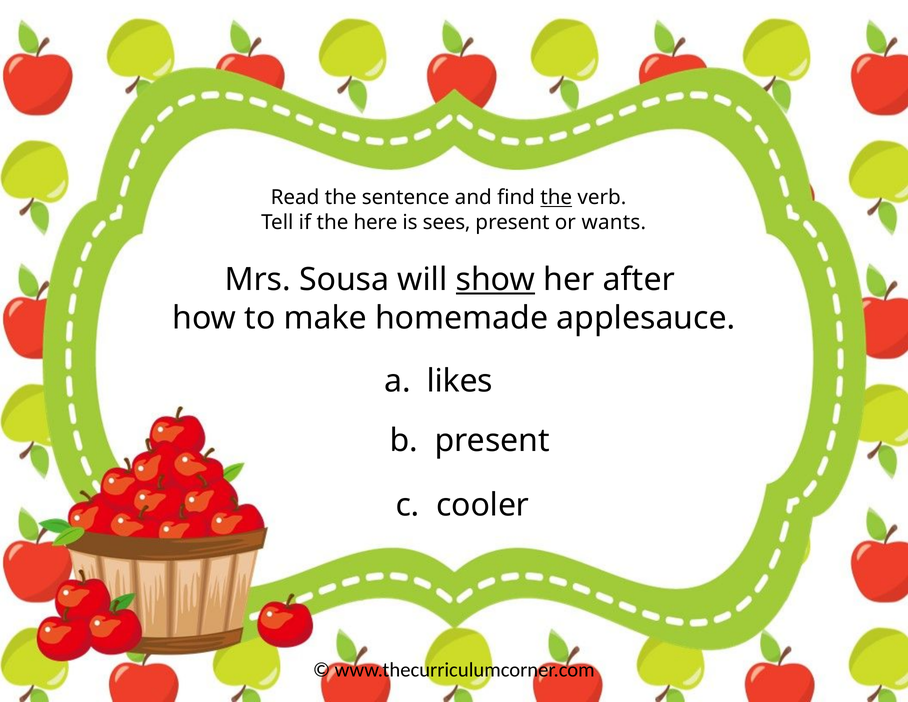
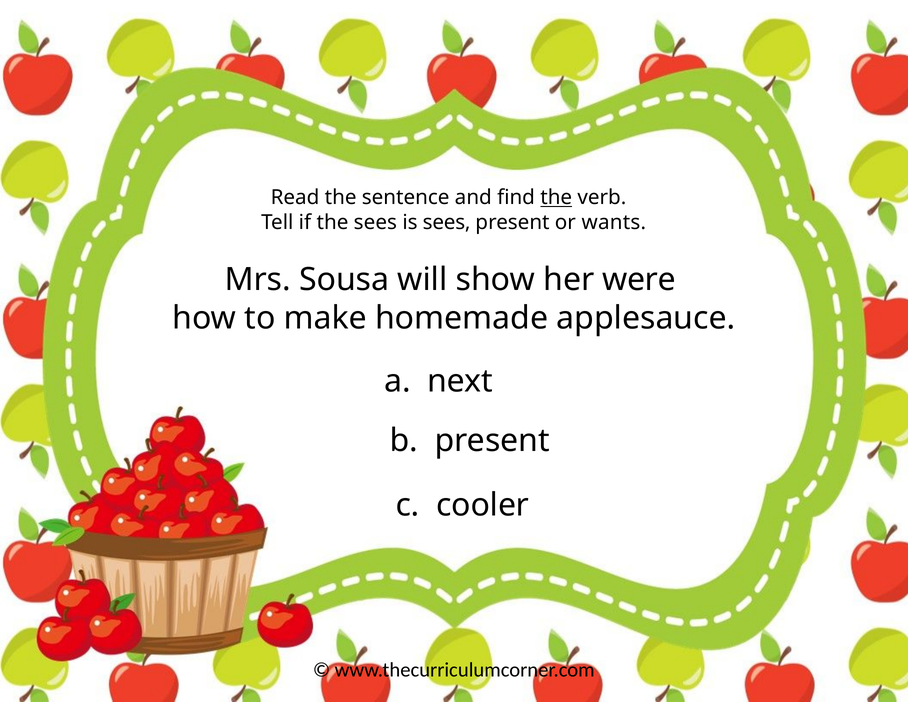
the here: here -> sees
show underline: present -> none
after: after -> were
likes: likes -> next
